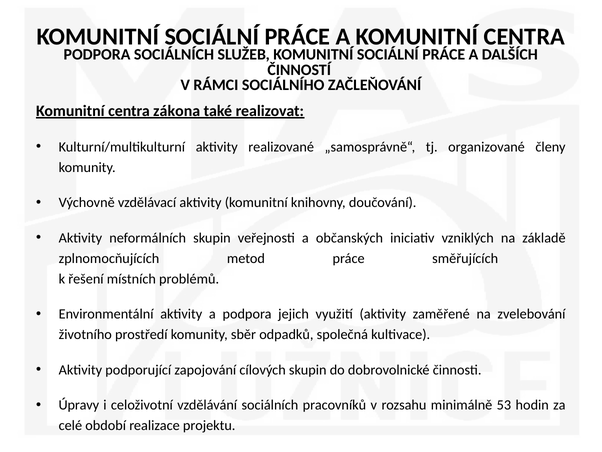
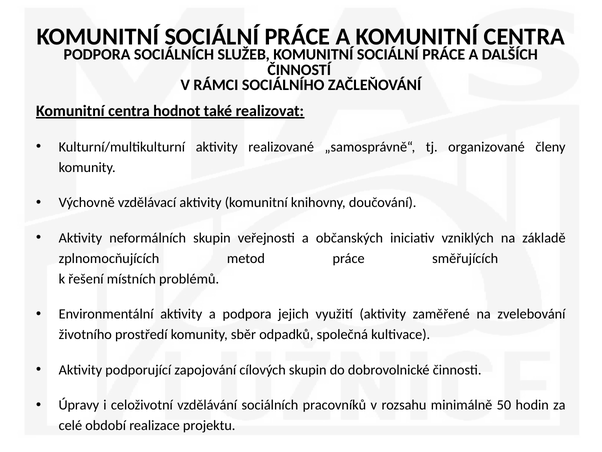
zákona: zákona -> hodnot
53: 53 -> 50
